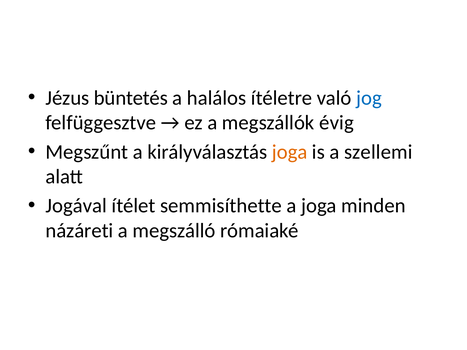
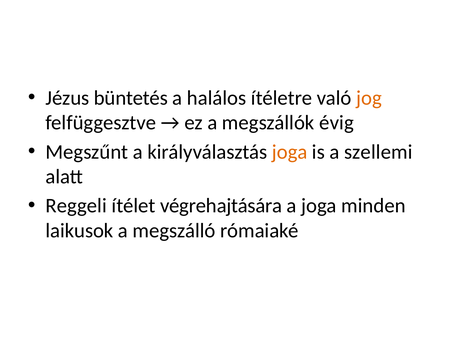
jog colour: blue -> orange
Jogával: Jogával -> Reggeli
semmisíthette: semmisíthette -> végrehajtására
názáreti: názáreti -> laikusok
